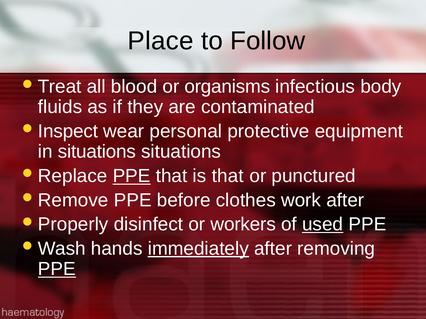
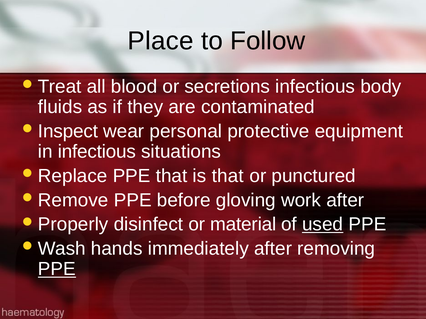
organisms: organisms -> secretions
in situations: situations -> infectious
PPE at (132, 176) underline: present -> none
clothes: clothes -> gloving
workers: workers -> material
immediately underline: present -> none
